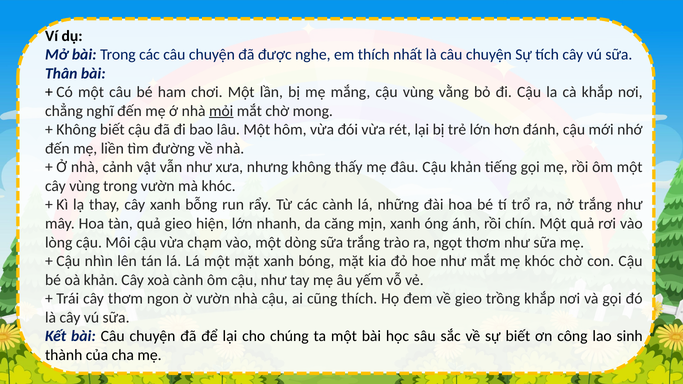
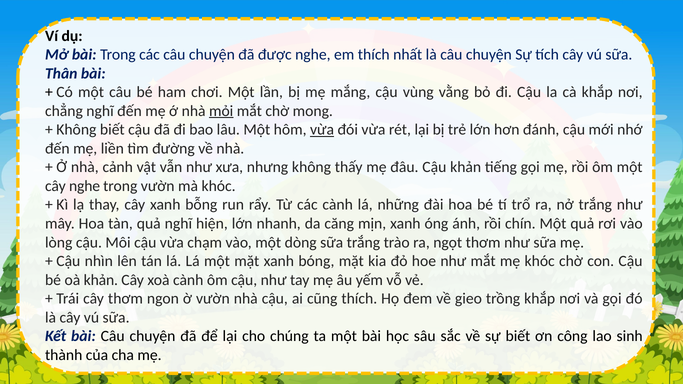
vừa at (322, 130) underline: none -> present
cây vùng: vùng -> nghe
quả gieo: gieo -> nghĩ
